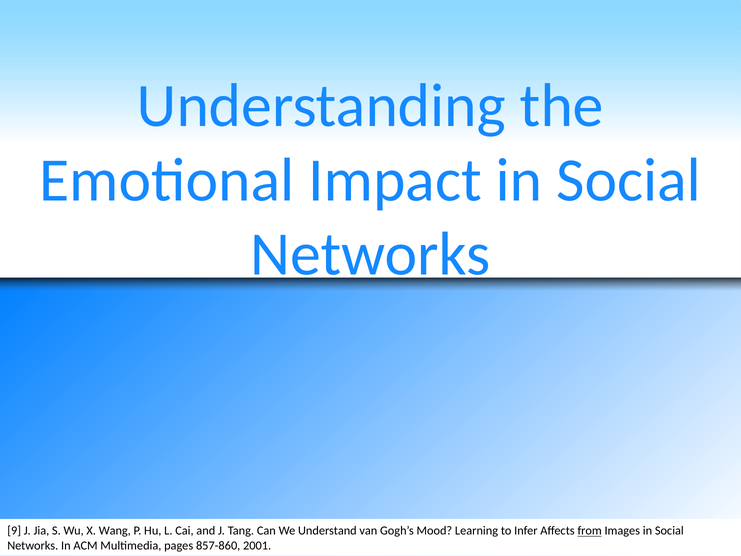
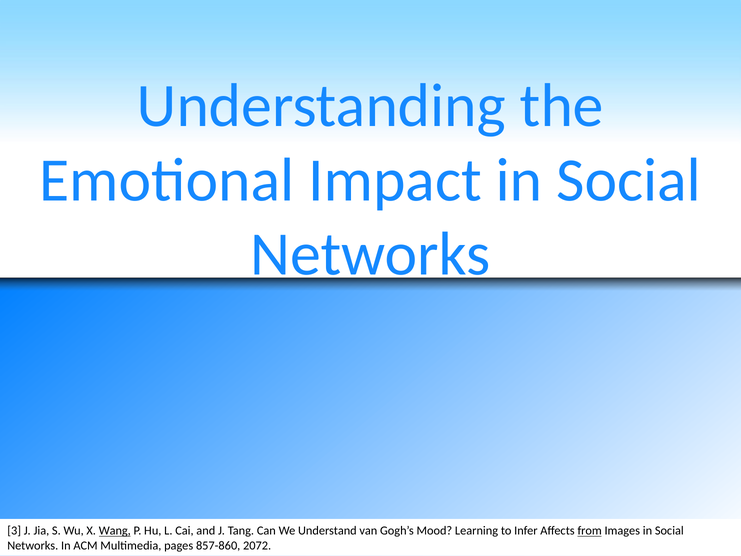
9: 9 -> 3
Wang underline: none -> present
2001: 2001 -> 2072
